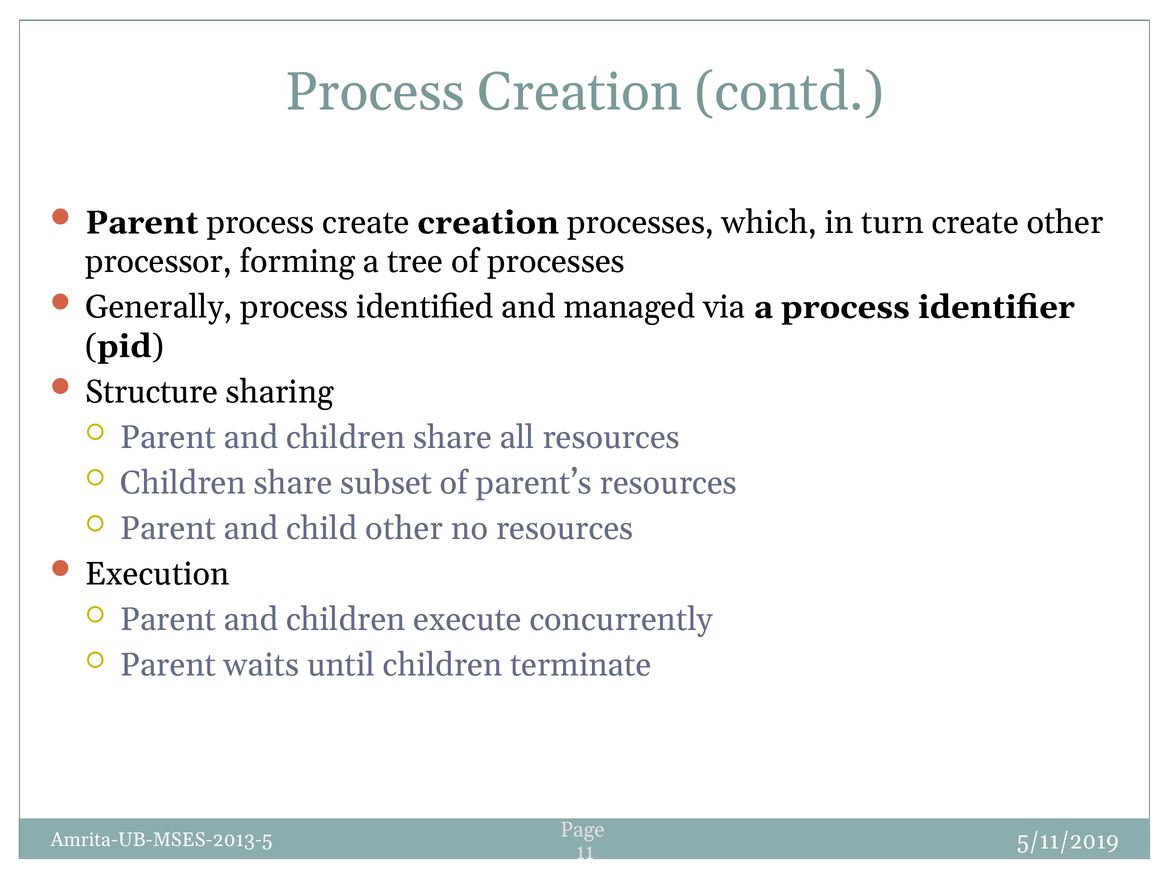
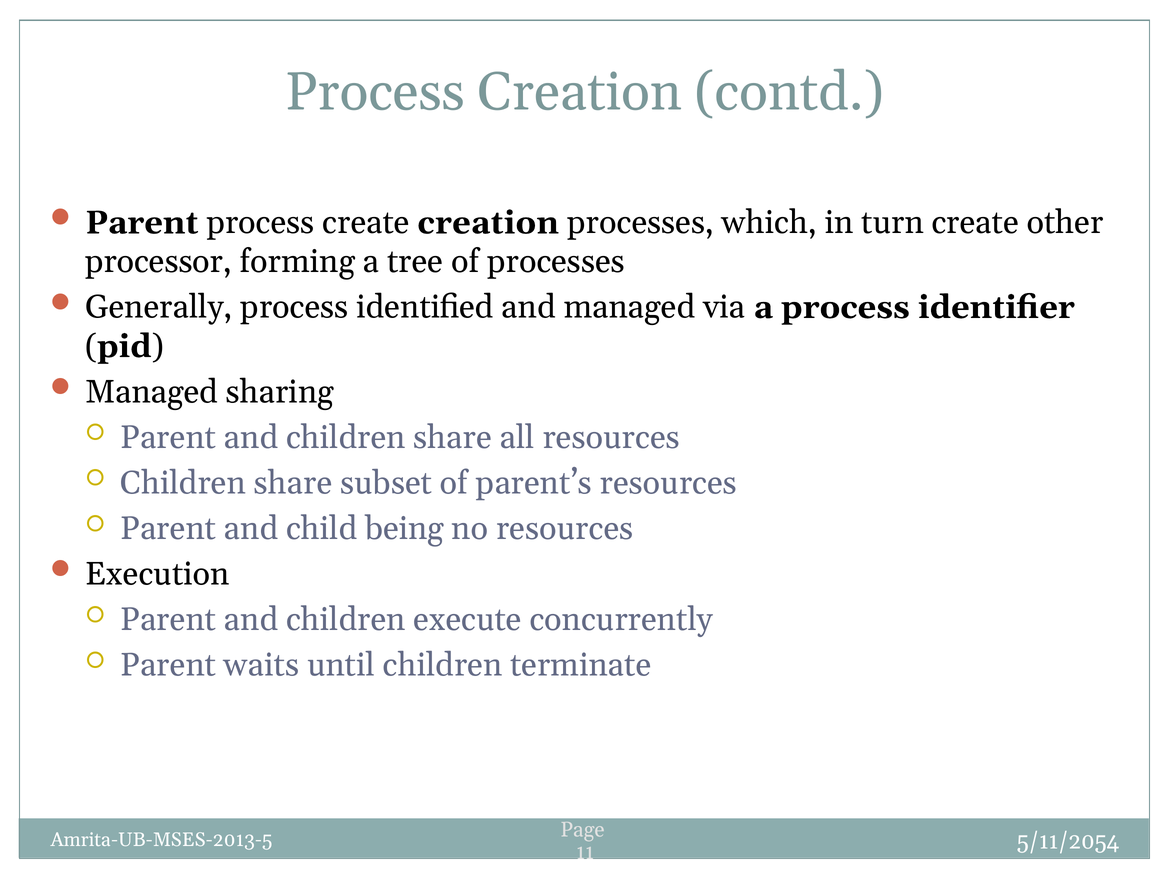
Structure at (152, 392): Structure -> Managed
child other: other -> being
5/11/2019: 5/11/2019 -> 5/11/2054
